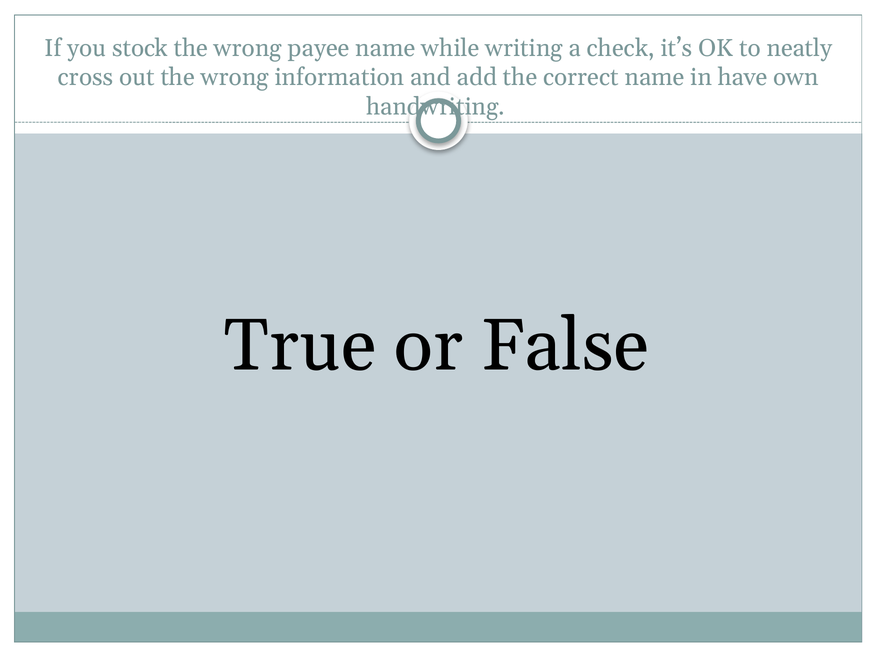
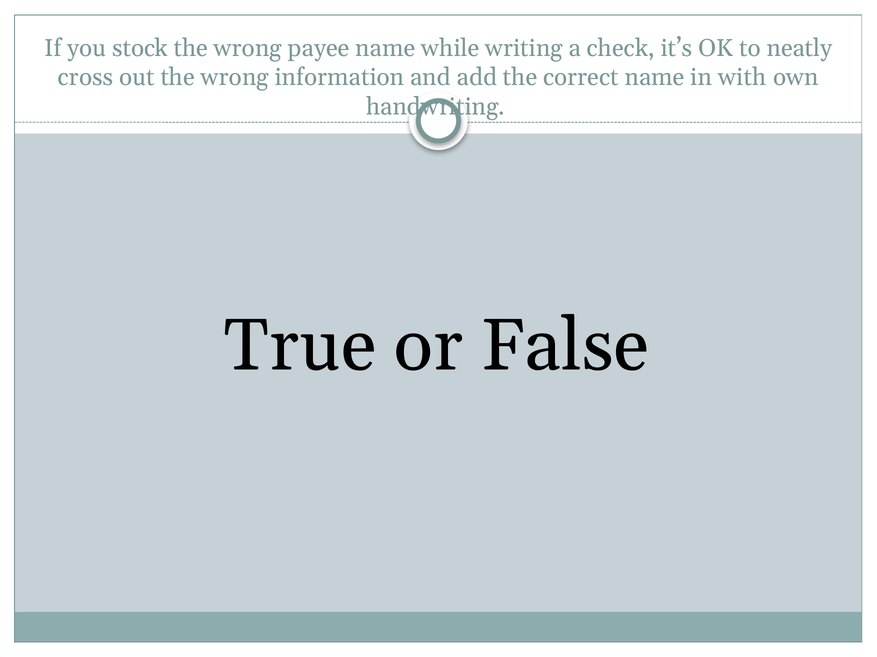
have: have -> with
